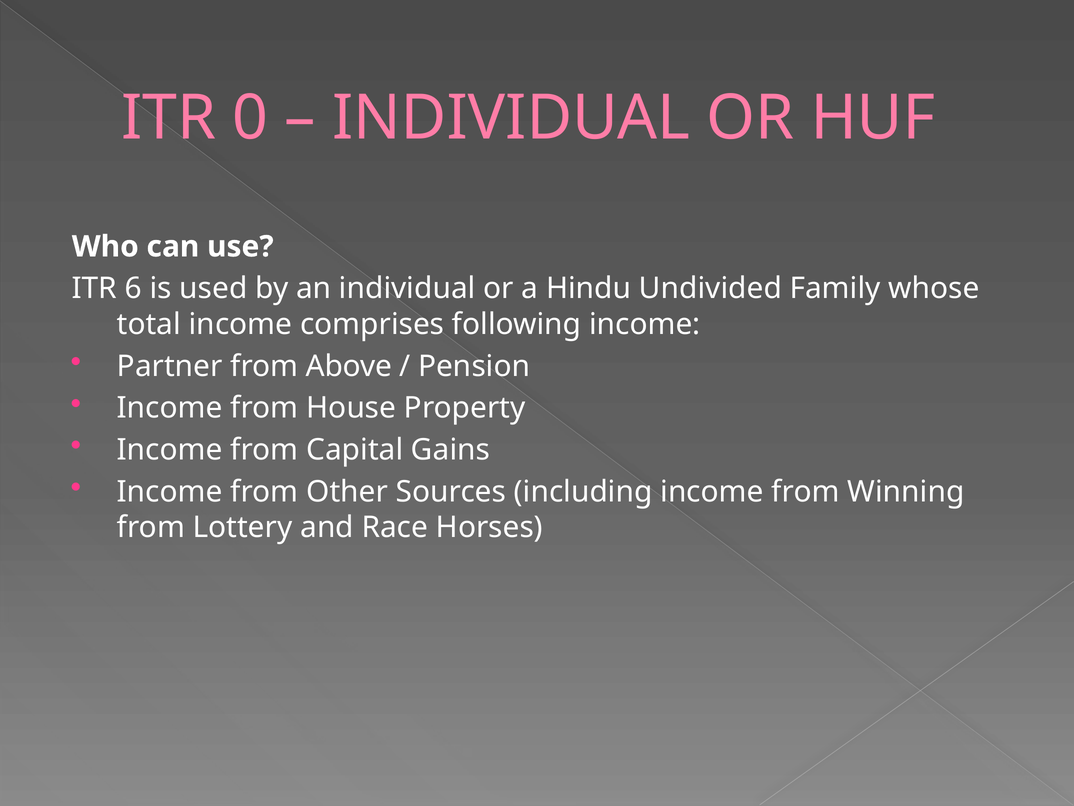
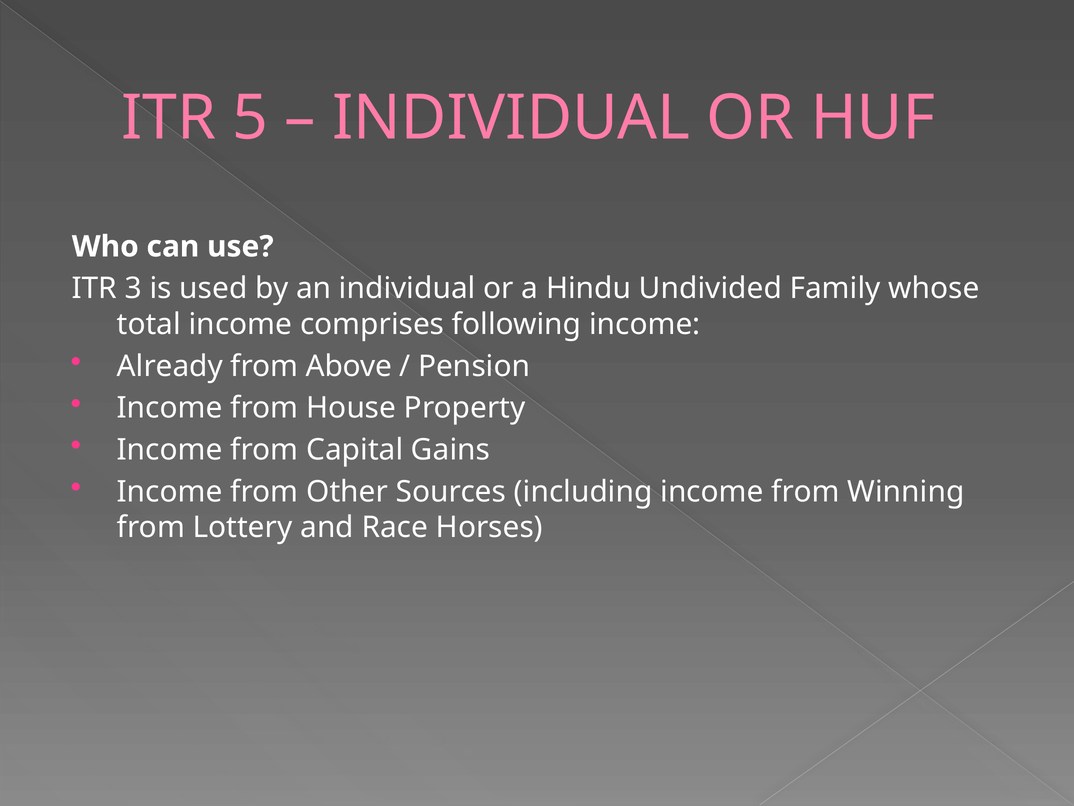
0: 0 -> 5
6: 6 -> 3
Partner: Partner -> Already
